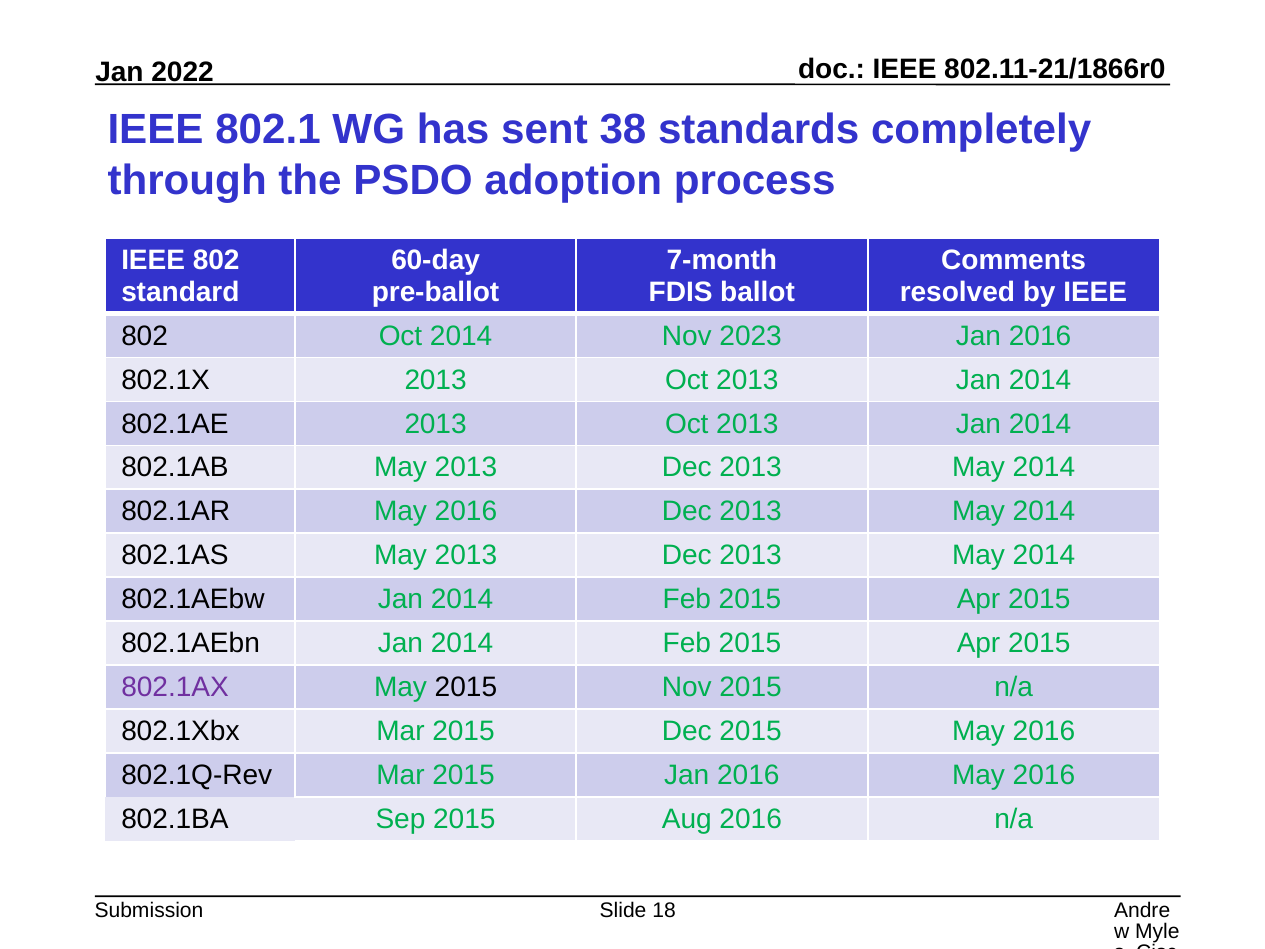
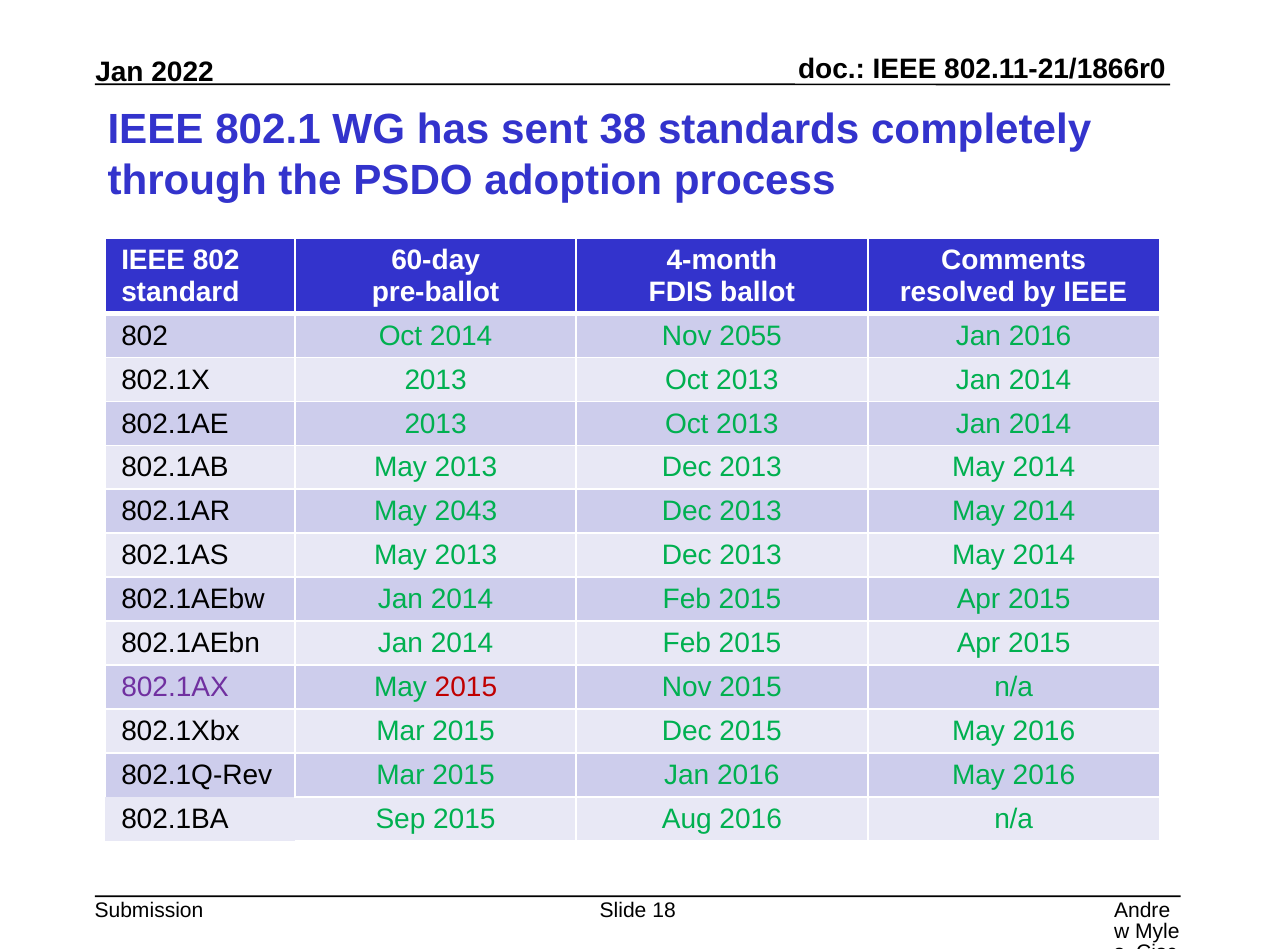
7-month: 7-month -> 4-month
2023: 2023 -> 2055
802.1AR May 2016: 2016 -> 2043
2015 at (466, 687) colour: black -> red
